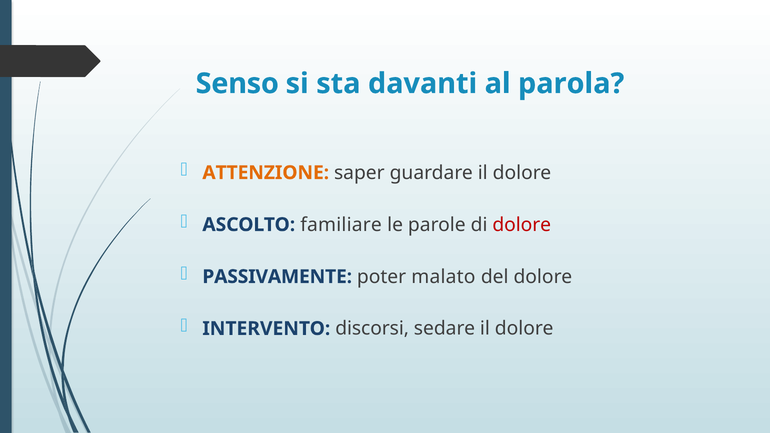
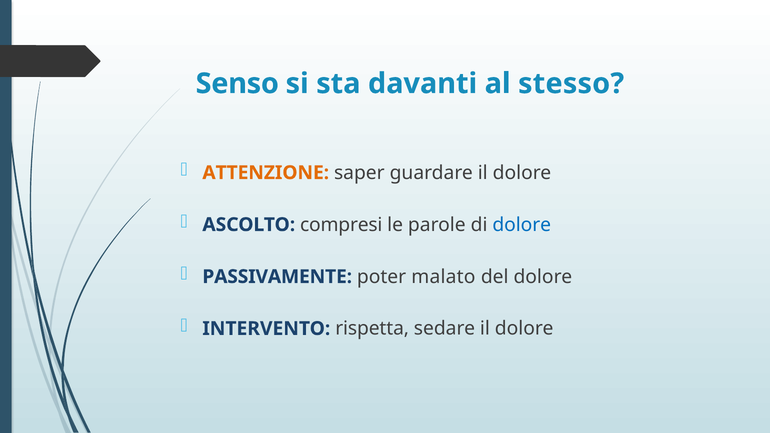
parola: parola -> stesso
familiare: familiare -> compresi
dolore at (522, 225) colour: red -> blue
discorsi: discorsi -> rispetta
